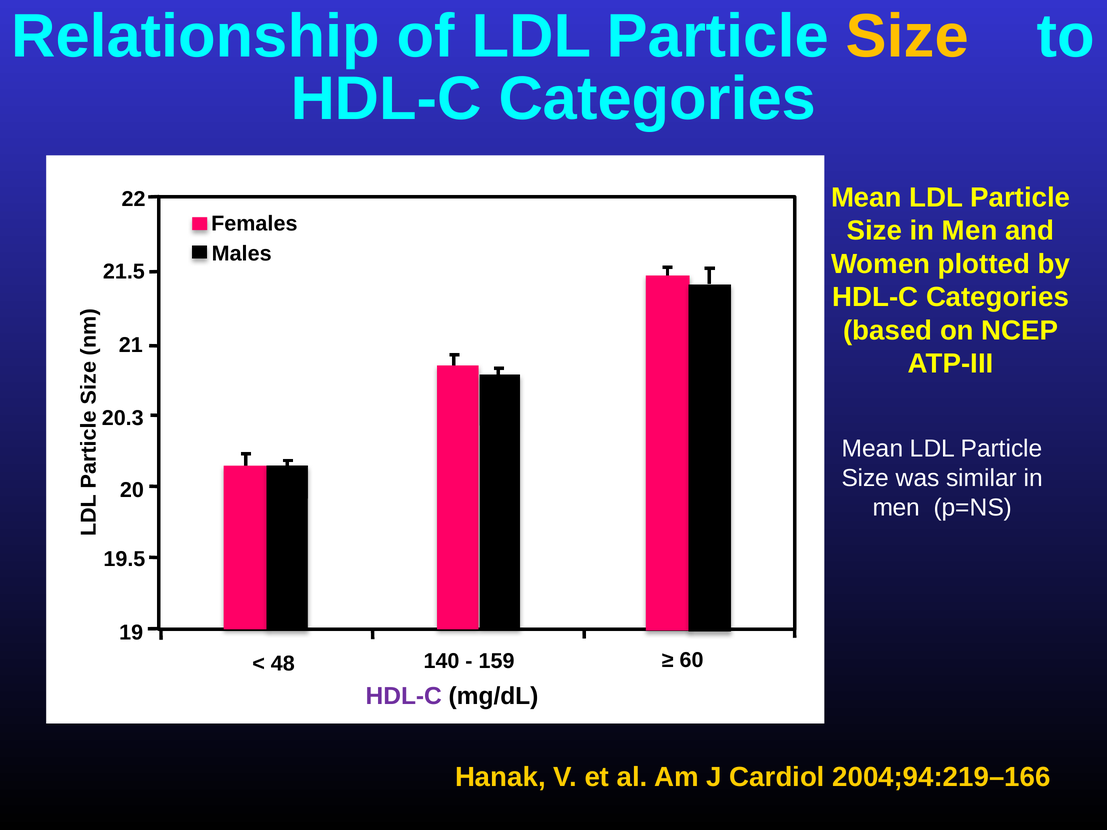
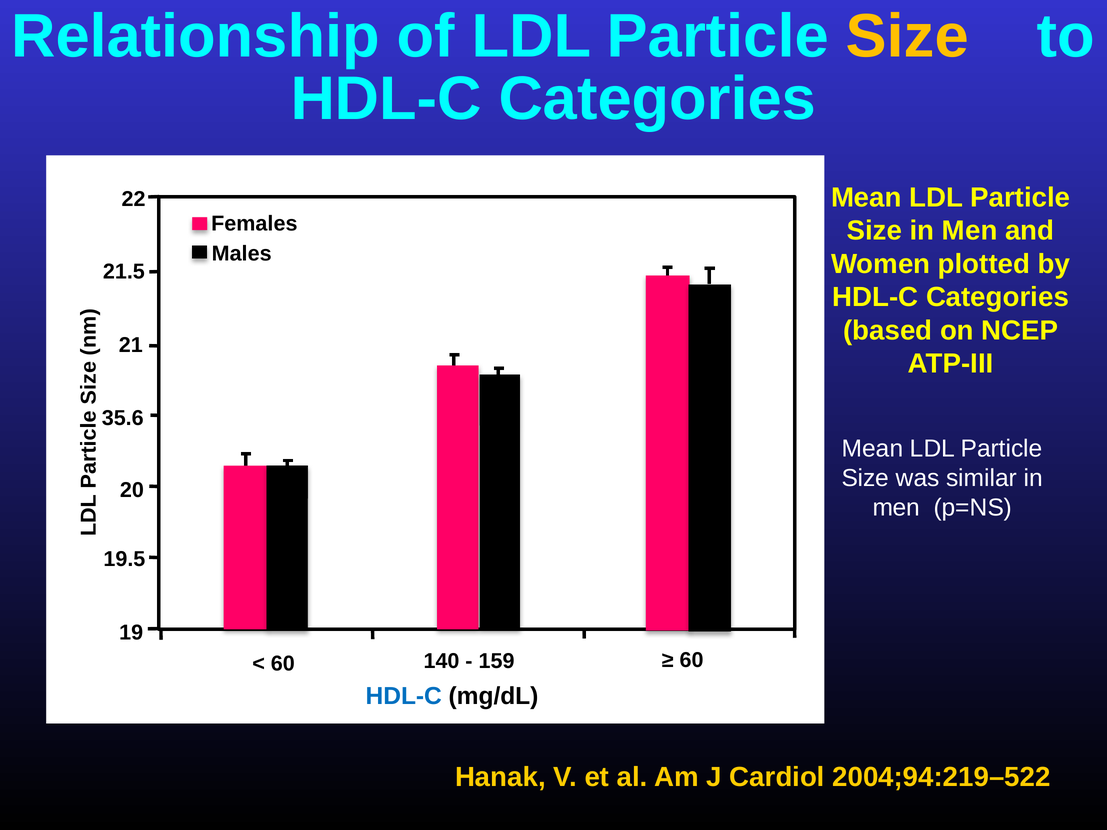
20.3: 20.3 -> 35.6
48 at (283, 664): 48 -> 60
HDL-C at (404, 696) colour: purple -> blue
2004;94:219–166: 2004;94:219–166 -> 2004;94:219–522
